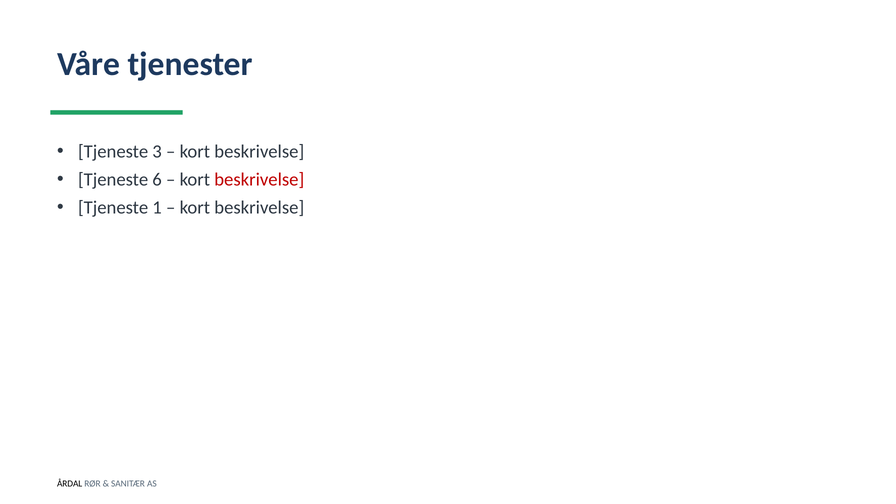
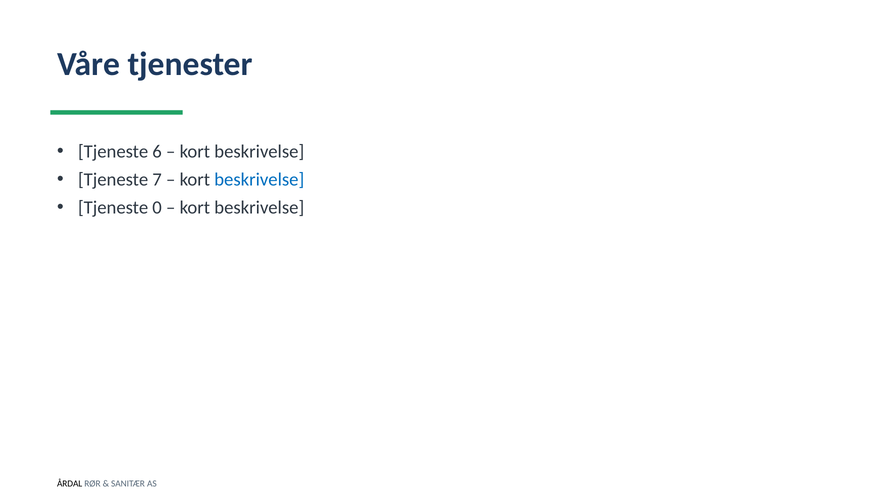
3: 3 -> 6
6: 6 -> 7
beskrivelse at (259, 180) colour: red -> blue
1: 1 -> 0
